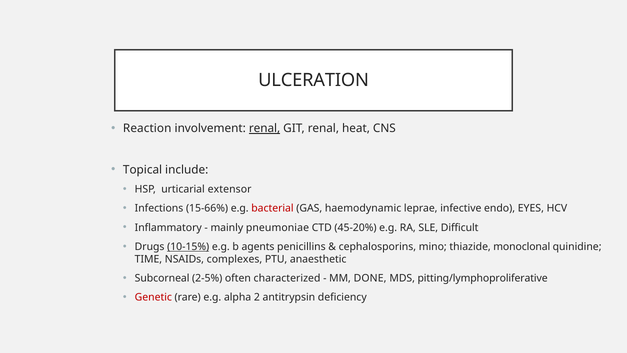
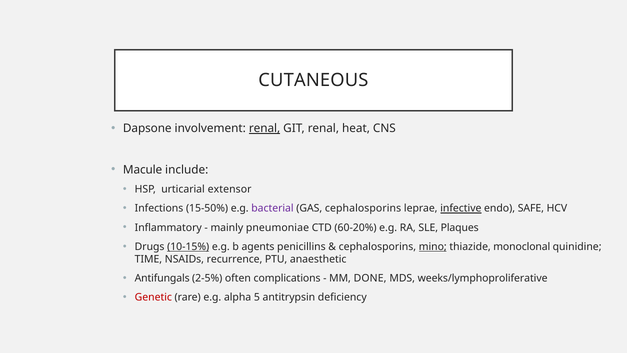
ULCERATION: ULCERATION -> CUTANEOUS
Reaction: Reaction -> Dapsone
Topical: Topical -> Macule
15-66%: 15-66% -> 15-50%
bacterial colour: red -> purple
GAS haemodynamic: haemodynamic -> cephalosporins
infective underline: none -> present
EYES: EYES -> SAFE
45-20%: 45-20% -> 60-20%
Difficult: Difficult -> Plaques
mino underline: none -> present
complexes: complexes -> recurrence
Subcorneal: Subcorneal -> Antifungals
characterized: characterized -> complications
pitting/lymphoproliferative: pitting/lymphoproliferative -> weeks/lymphoproliferative
2: 2 -> 5
